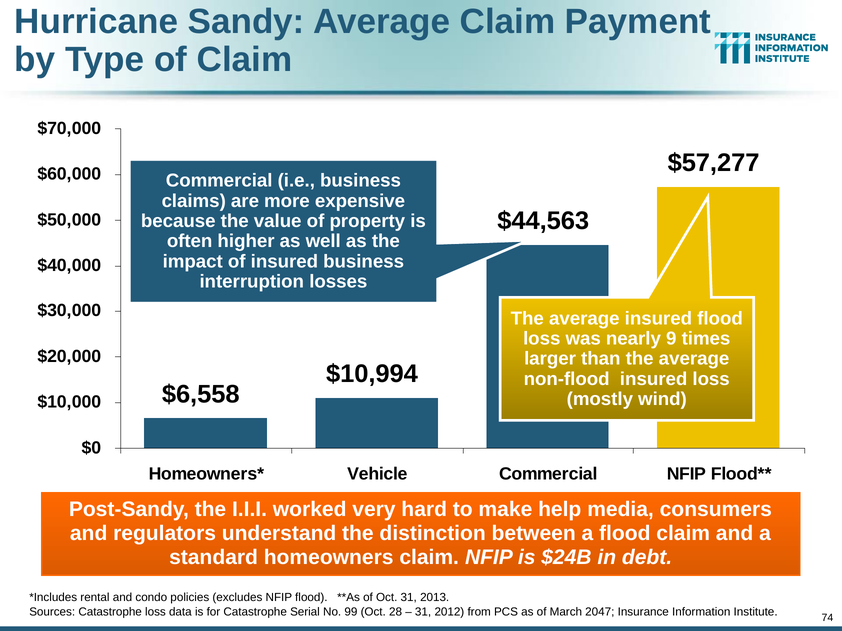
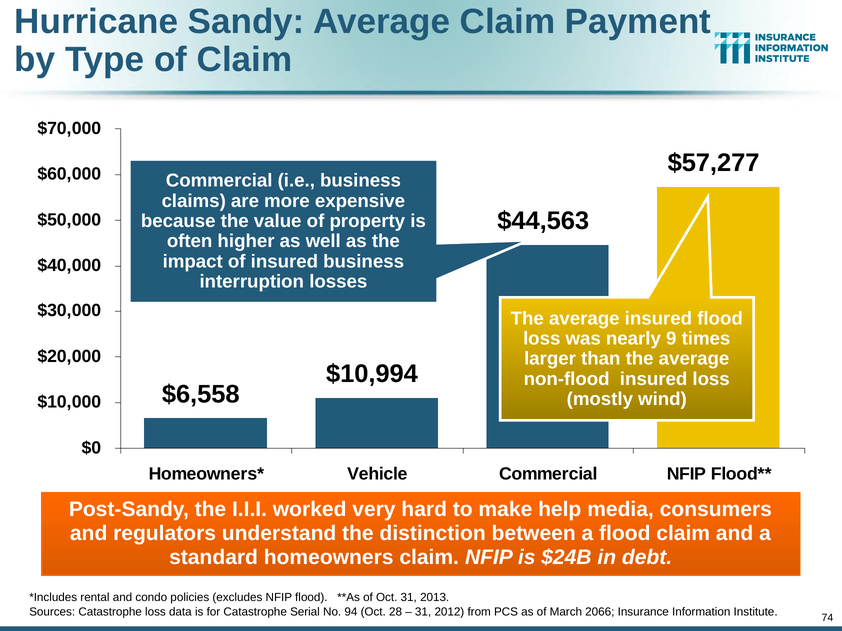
99: 99 -> 94
2047: 2047 -> 2066
